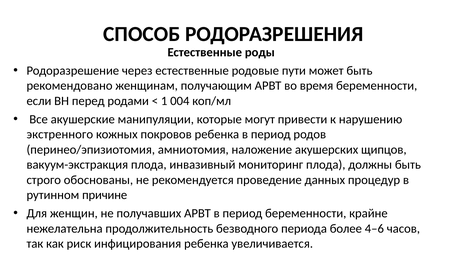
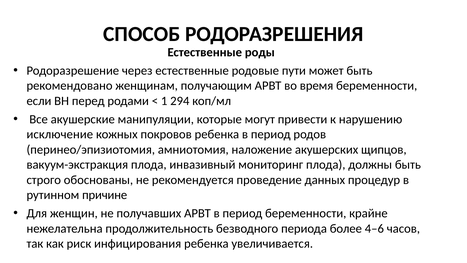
004: 004 -> 294
экстренного: экстренного -> исключение
